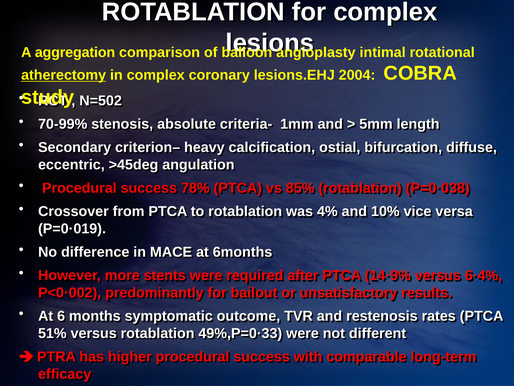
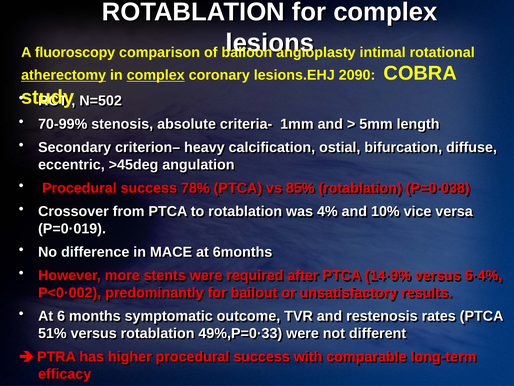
aggregation: aggregation -> fluoroscopy
complex at (156, 75) underline: none -> present
2004: 2004 -> 2090
